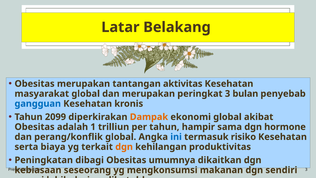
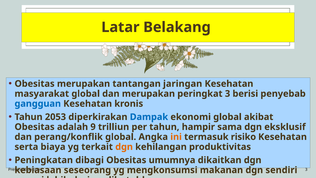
aktivitas: aktivitas -> jaringan
bulan: bulan -> berisi
2099: 2099 -> 2053
Dampak colour: orange -> blue
1: 1 -> 9
hormone: hormone -> eksklusif
ini colour: blue -> orange
